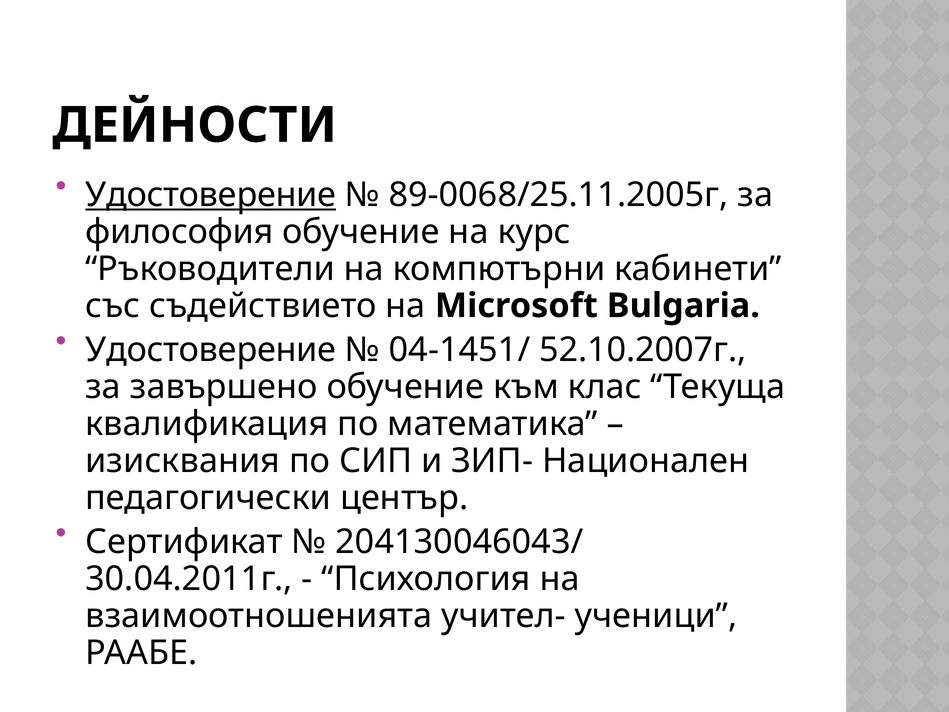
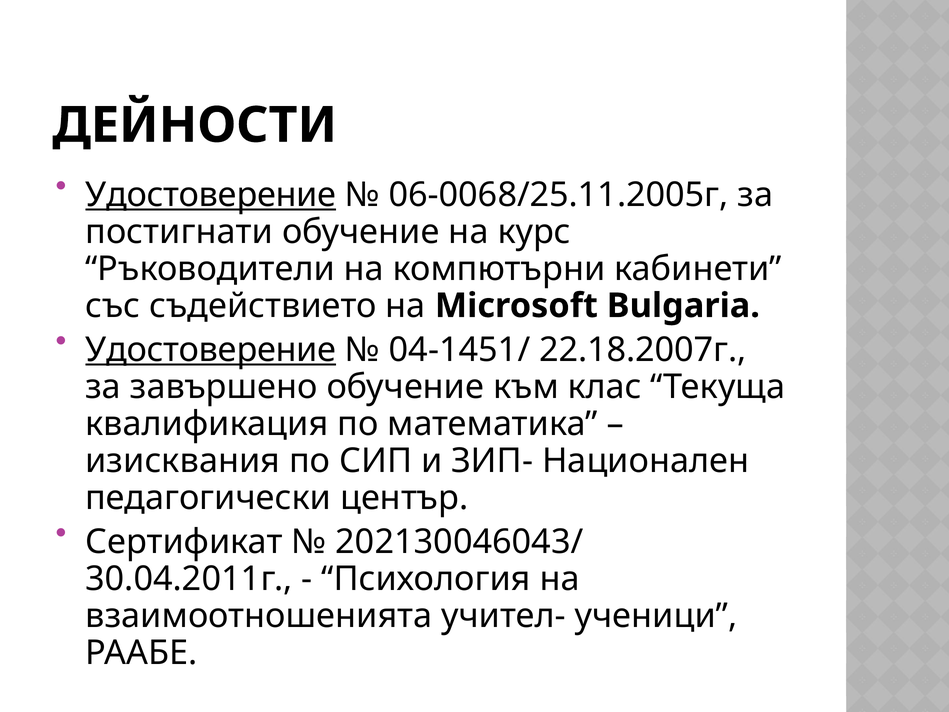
89-0068/25.11.2005г: 89-0068/25.11.2005г -> 06-0068/25.11.2005г
философия: философия -> постигнати
Удостоверение at (211, 350) underline: none -> present
52.10.2007г: 52.10.2007г -> 22.18.2007г
204130046043/: 204130046043/ -> 202130046043/
